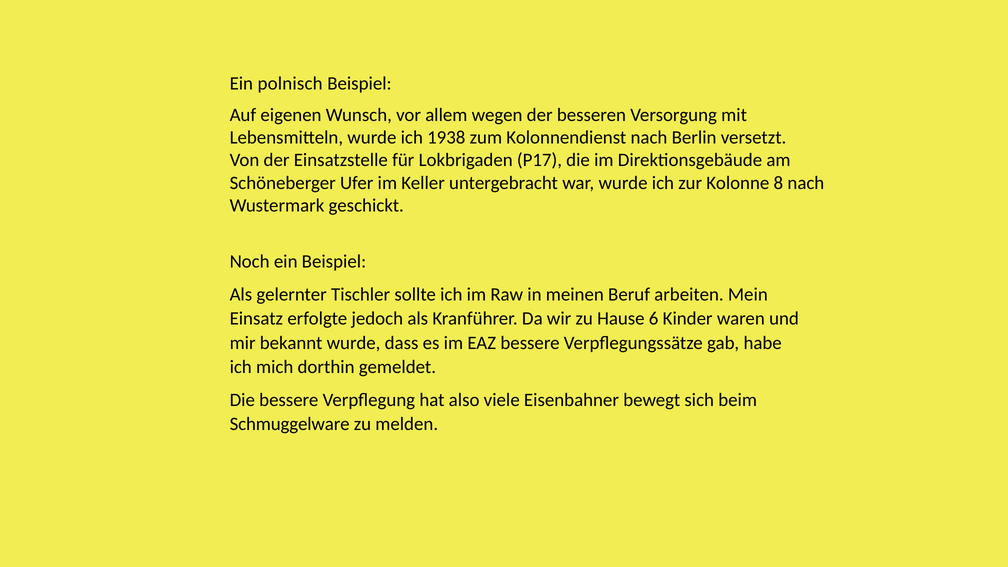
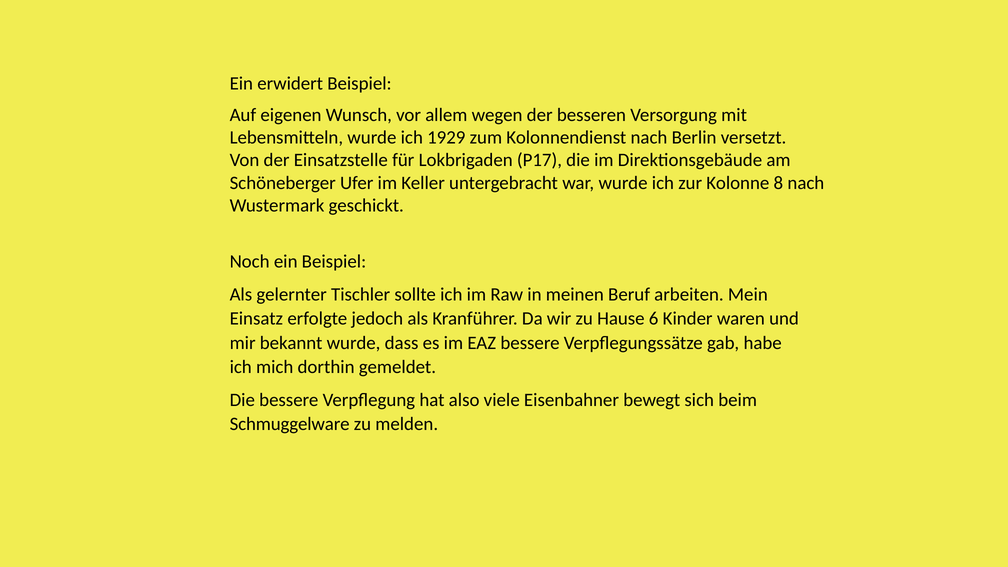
polnisch: polnisch -> erwidert
1938: 1938 -> 1929
